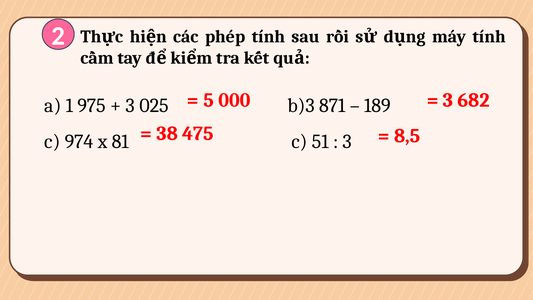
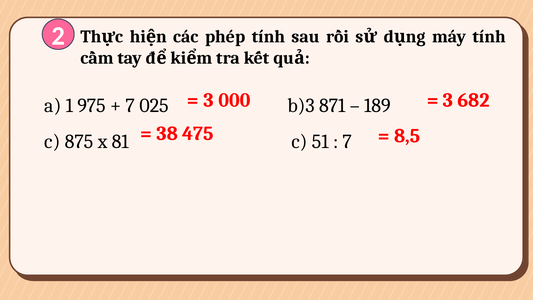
5 at (209, 100): 5 -> 3
3 at (130, 106): 3 -> 7
974: 974 -> 875
3 at (347, 142): 3 -> 7
